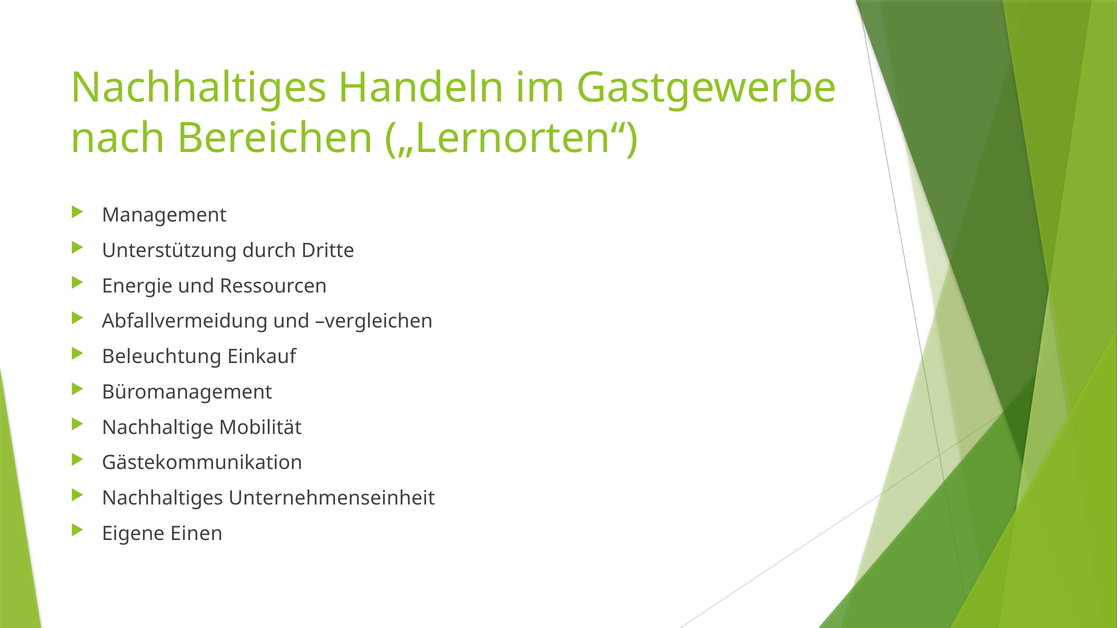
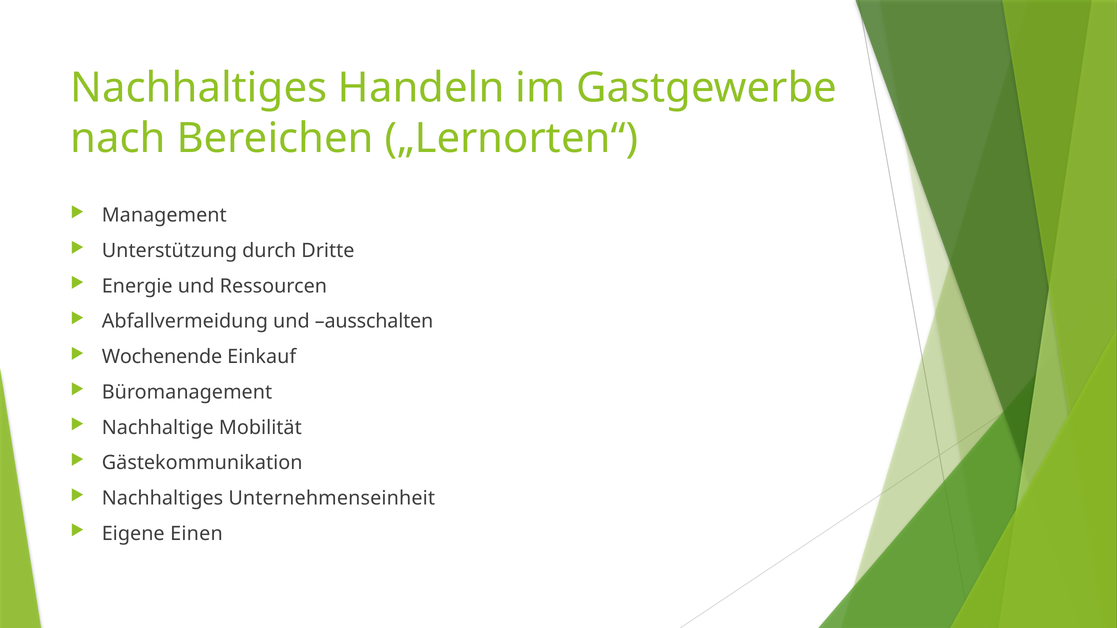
vergleichen: vergleichen -> ausschalten
Beleuchtung: Beleuchtung -> Wochenende
